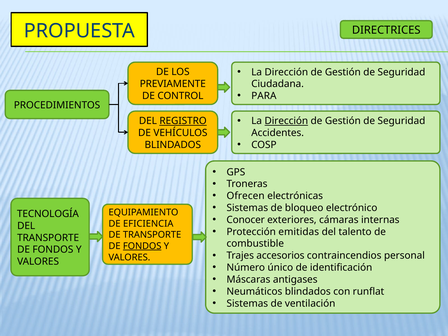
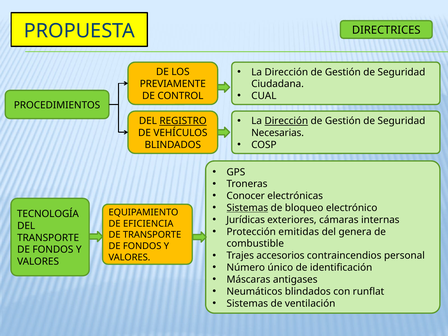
PARA: PARA -> CUAL
Accidentes: Accidentes -> Necesarias
Ofrecen: Ofrecen -> Conocer
Sistemas at (247, 208) underline: none -> present
Conocer: Conocer -> Jurídicas
talento: talento -> genera
FONDOS at (142, 246) underline: present -> none
